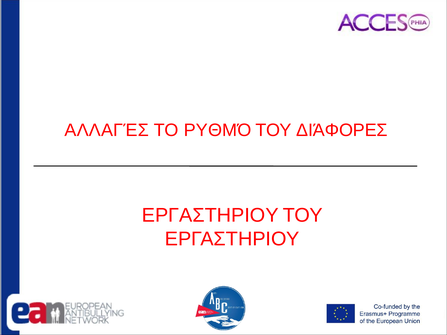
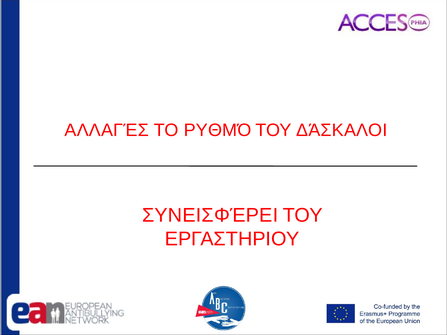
ΔΙΆΦΟΡΕΣ: ΔΙΆΦΟΡΕΣ -> ΔΆΣΚΑΛΟΙ
ΕΡΓΑΣΤΗΡΙΟΥ at (210, 215): ΕΡΓΑΣΤΗΡΙΟΥ -> ΣΥΝΕΙΣΦΈΡΕΙ
